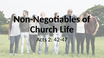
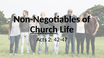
Church underline: none -> present
